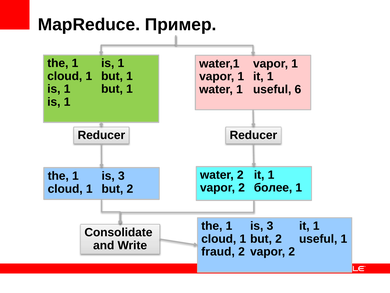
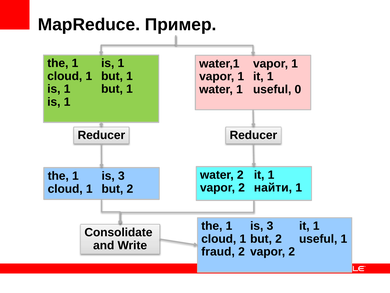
6: 6 -> 0
более: более -> найти
